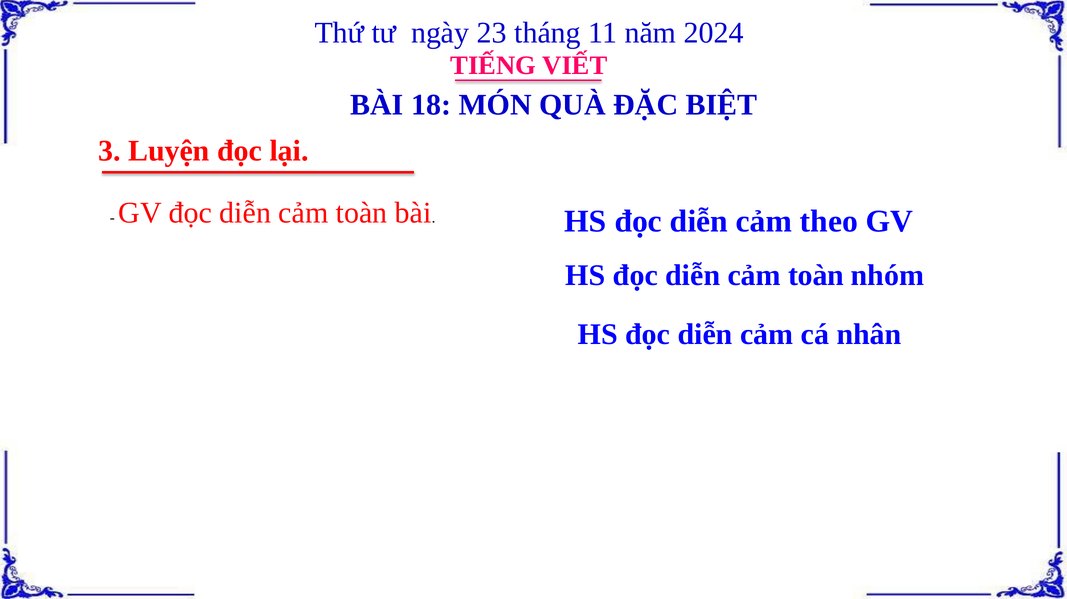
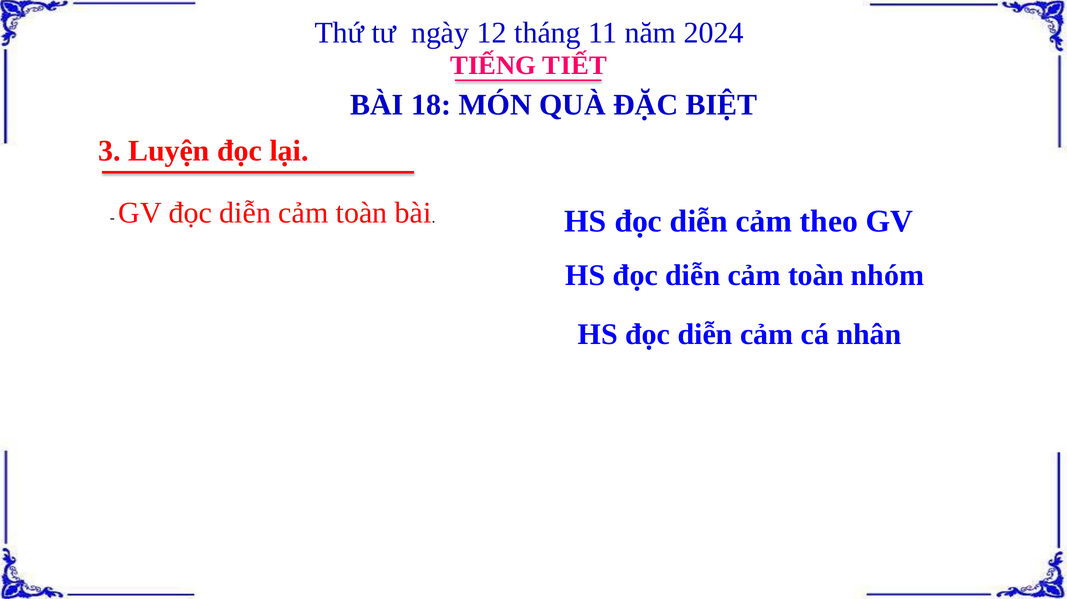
23: 23 -> 12
VIẾT: VIẾT -> TIẾT
